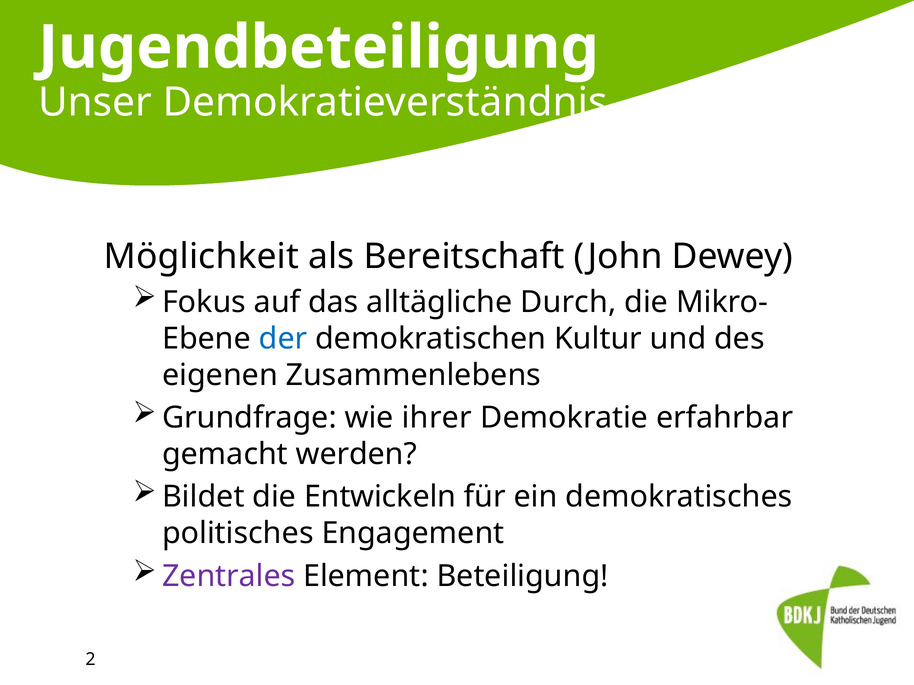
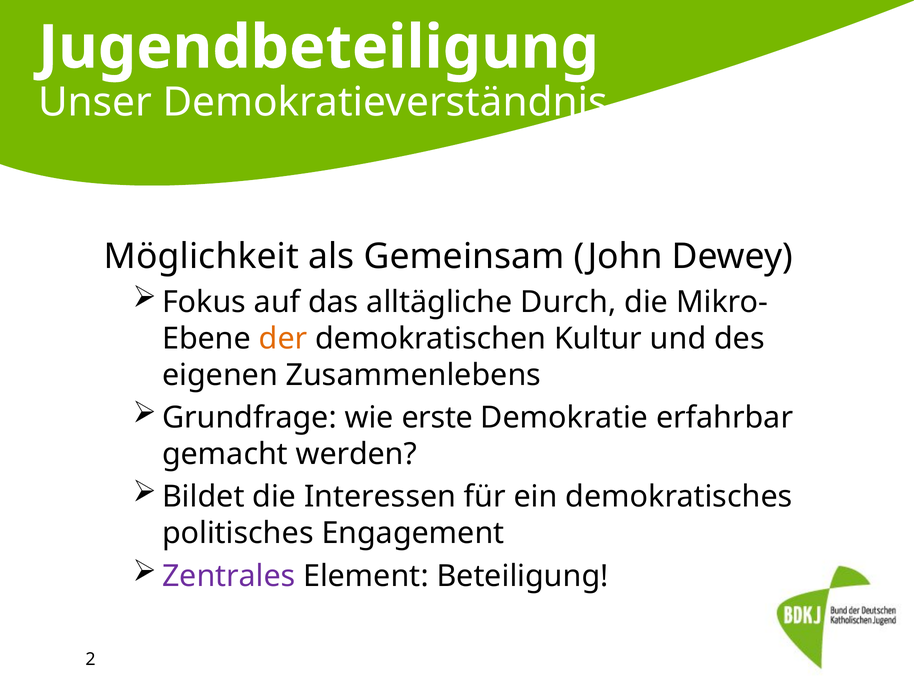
Bereitschaft: Bereitschaft -> Gemeinsam
der colour: blue -> orange
ihrer: ihrer -> erste
Entwickeln: Entwickeln -> Interessen
